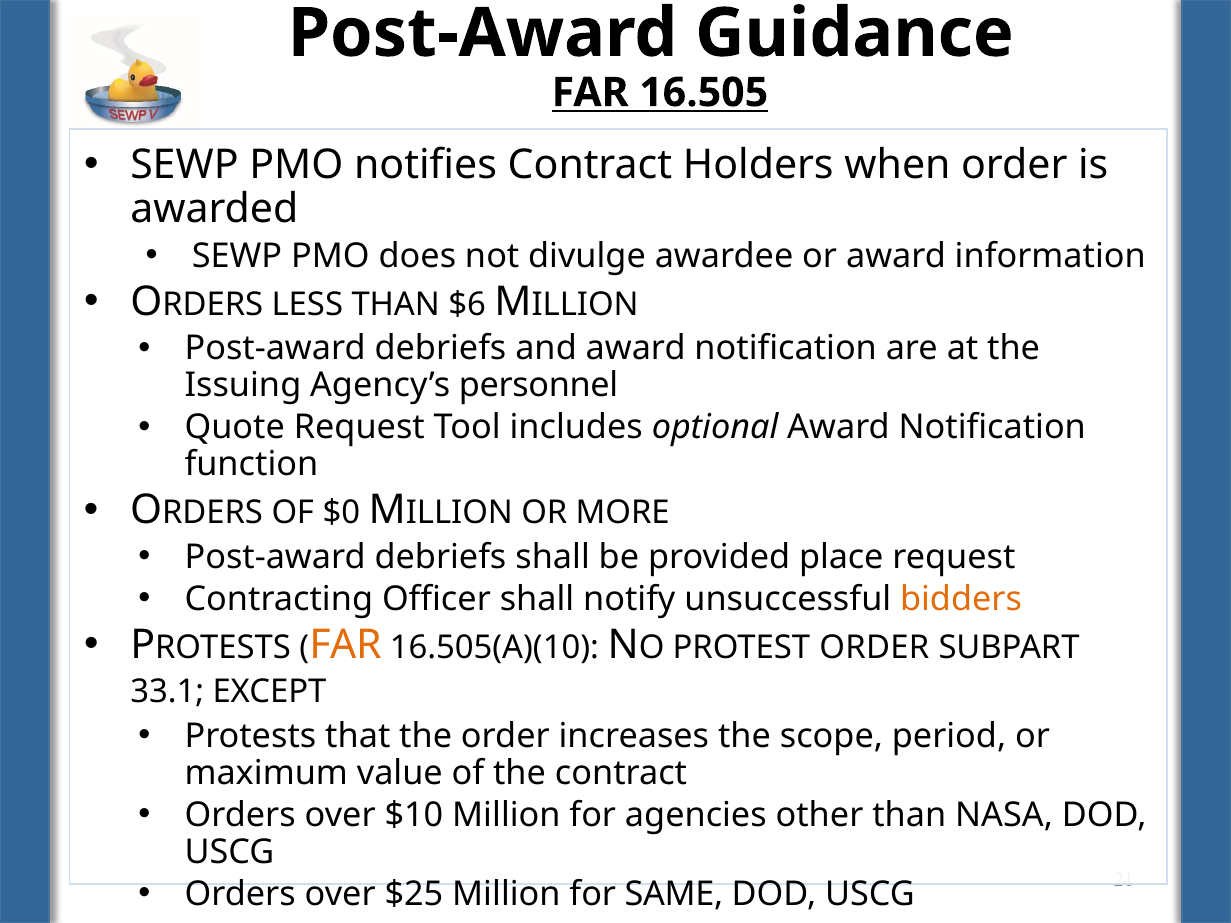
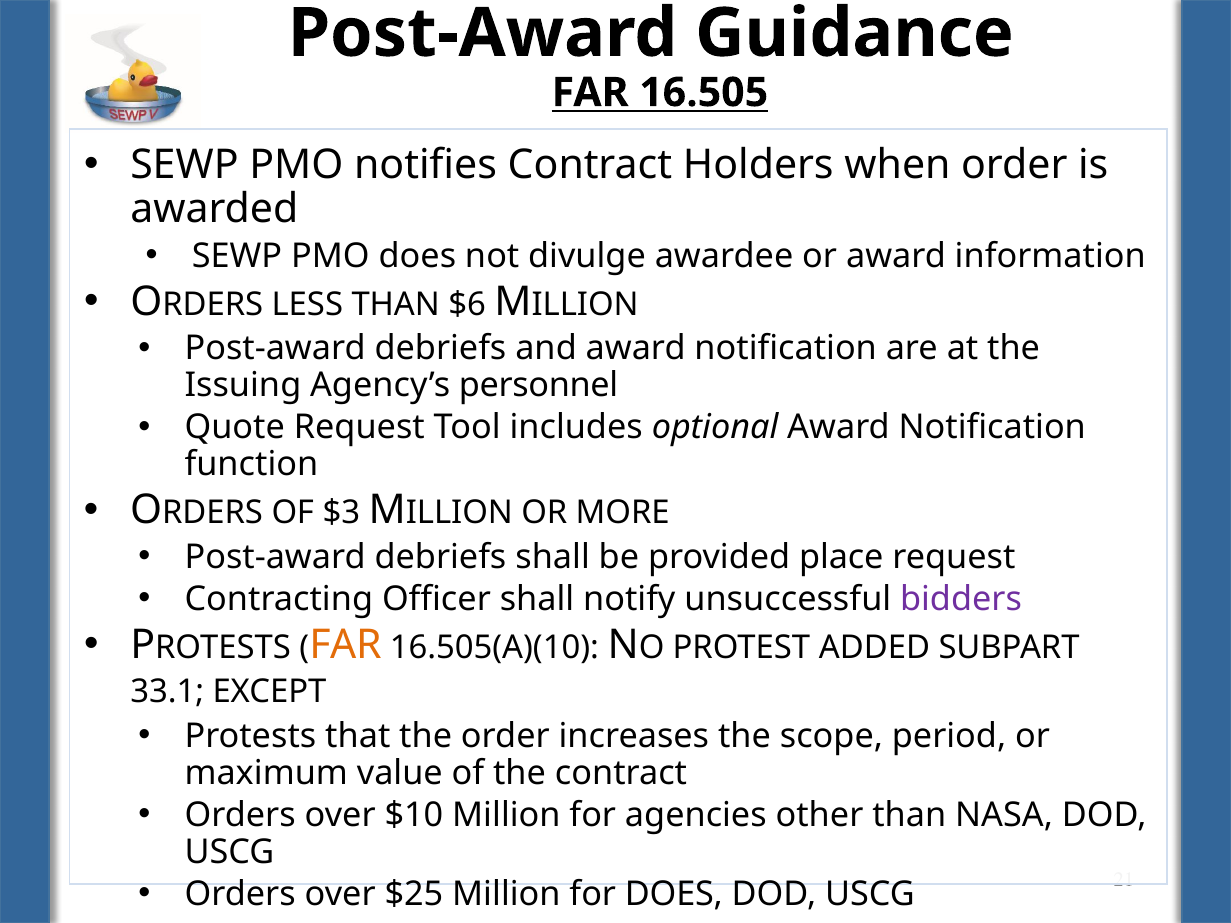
$0: $0 -> $3
bidders colour: orange -> purple
PROTEST ORDER: ORDER -> ADDED
for SAME: SAME -> DOES
